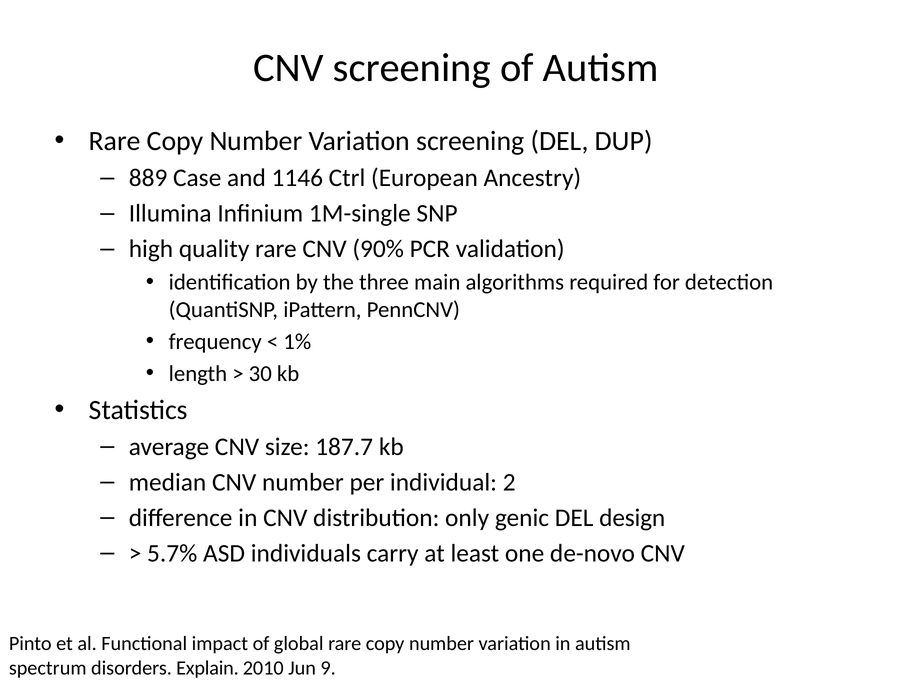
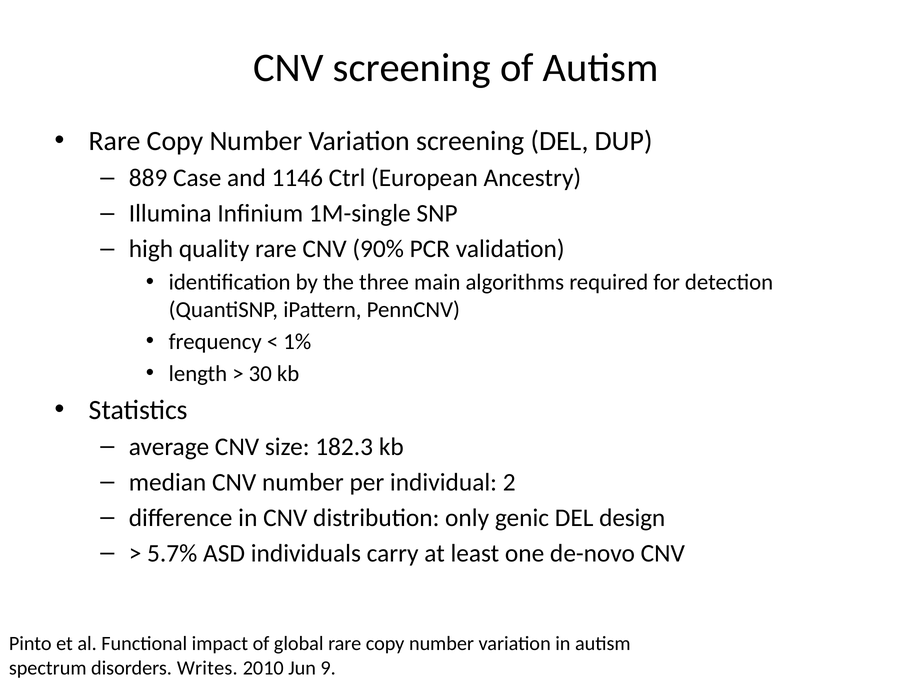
187.7: 187.7 -> 182.3
Explain: Explain -> Writes
